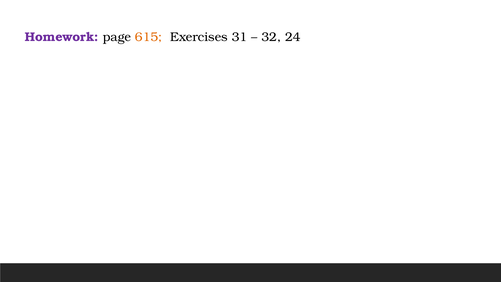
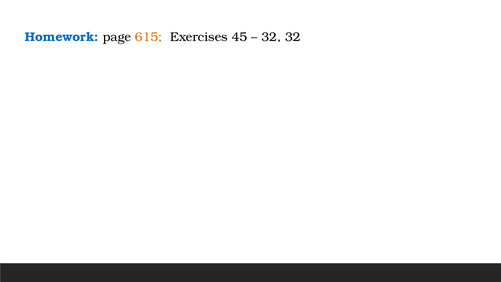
Homework colour: purple -> blue
31: 31 -> 45
32 24: 24 -> 32
